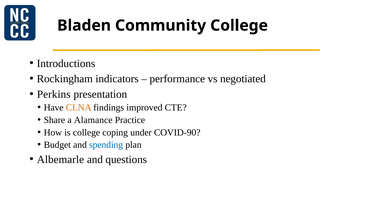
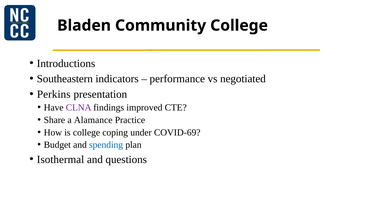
Rockingham: Rockingham -> Southeastern
CLNA colour: orange -> purple
COVID-90: COVID-90 -> COVID-69
Albemarle: Albemarle -> Isothermal
